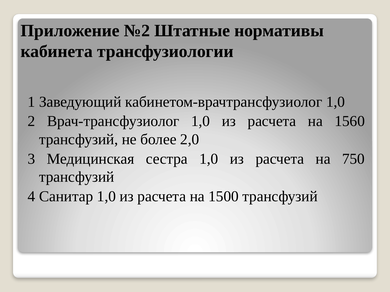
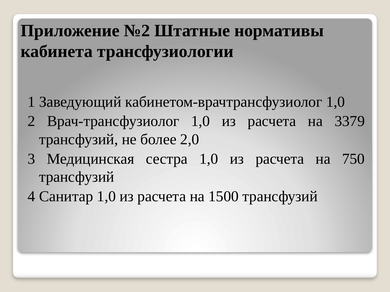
1560: 1560 -> 3379
